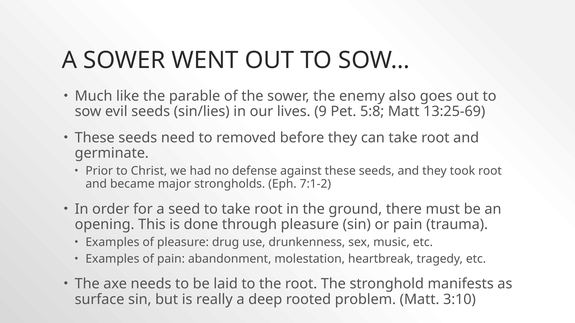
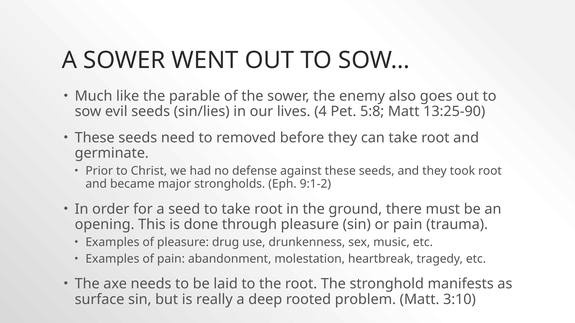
9: 9 -> 4
13:25-69: 13:25-69 -> 13:25-90
7:1-2: 7:1-2 -> 9:1-2
